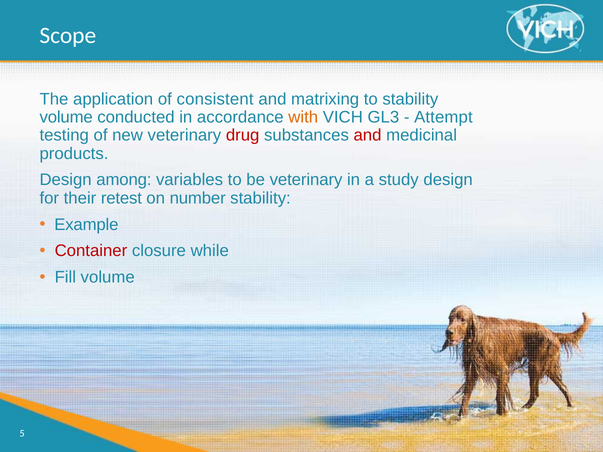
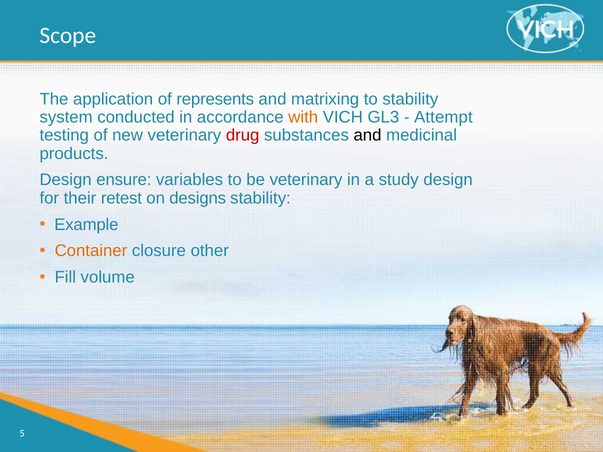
consistent: consistent -> represents
volume at (66, 117): volume -> system
and at (368, 136) colour: red -> black
among: among -> ensure
number: number -> designs
Container colour: red -> orange
while: while -> other
